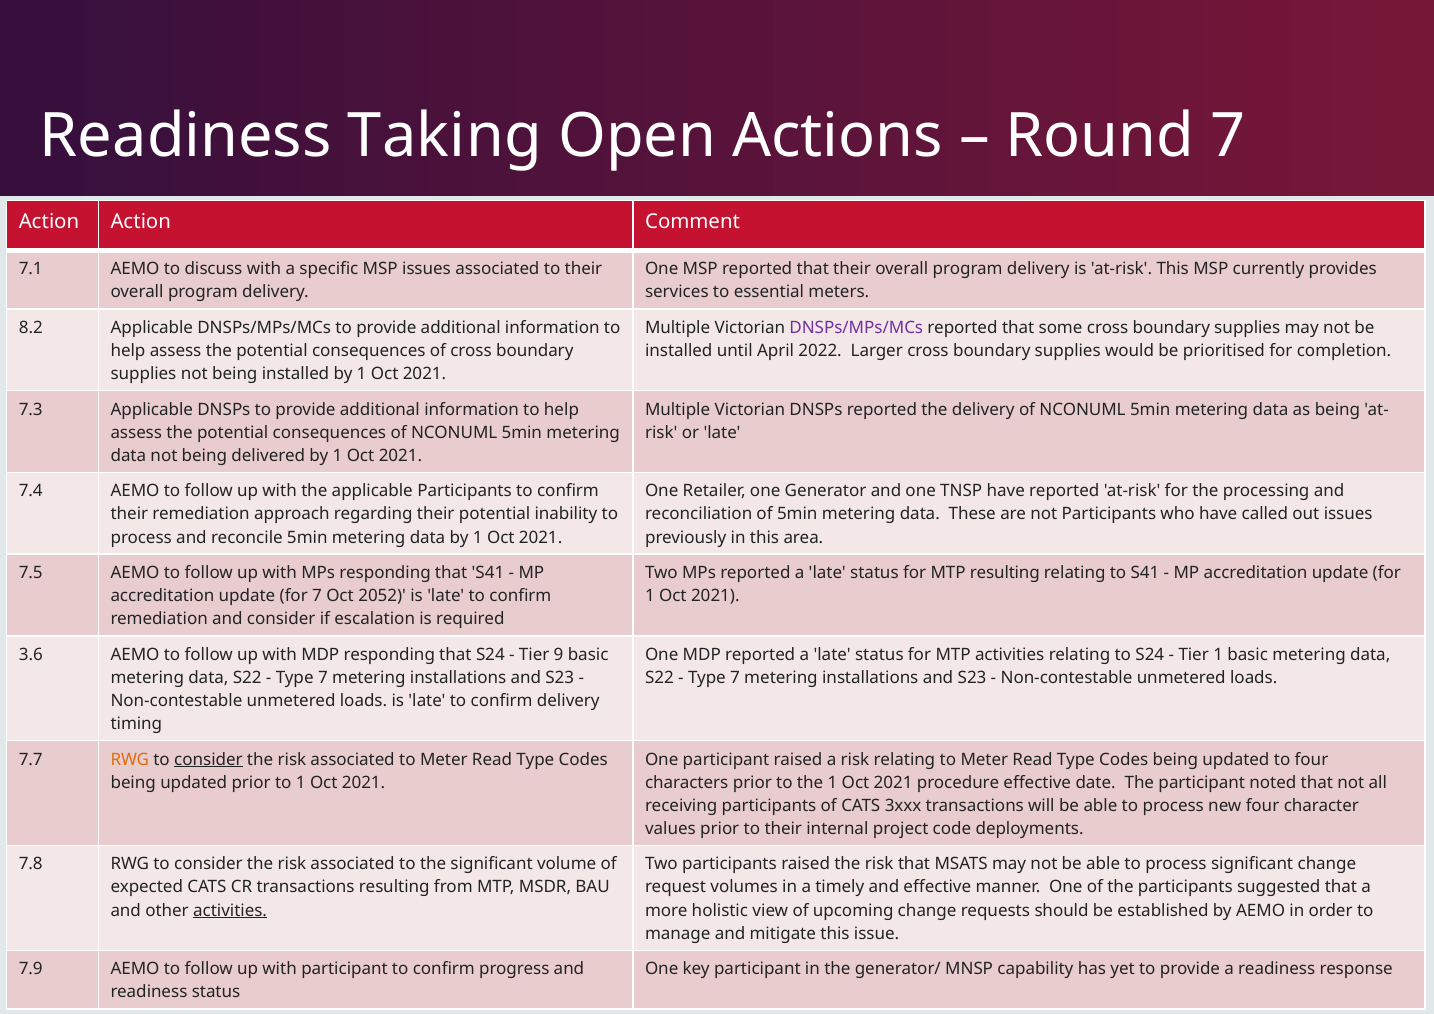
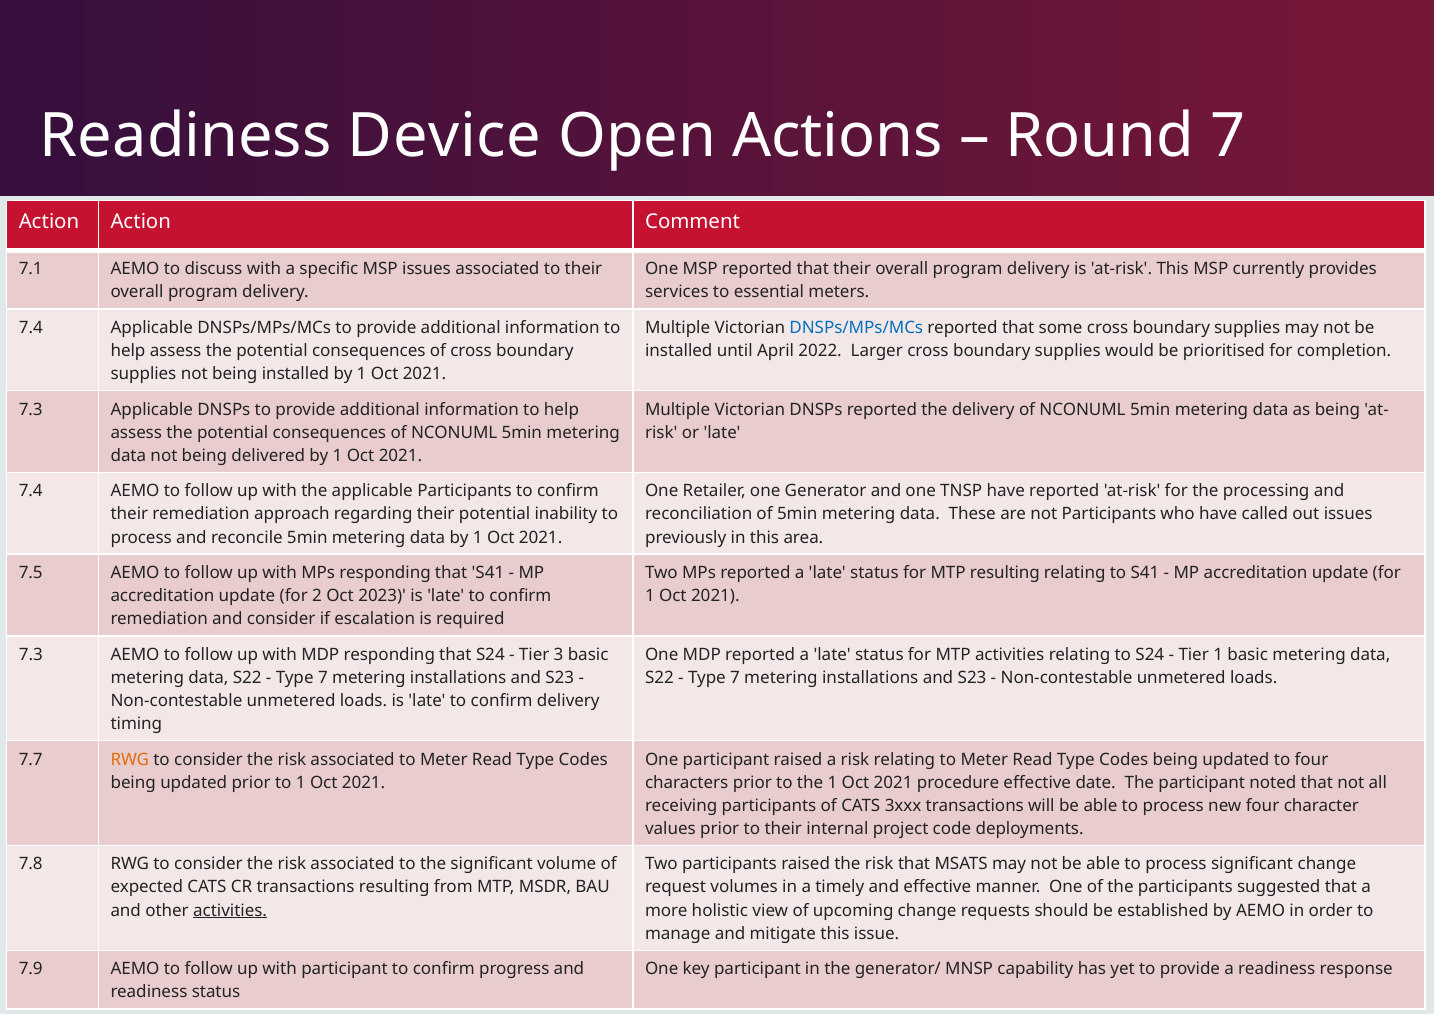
Taking: Taking -> Device
8.2 at (31, 328): 8.2 -> 7.4
DNSPs/MPs/MCs at (856, 328) colour: purple -> blue
for 7: 7 -> 2
2052: 2052 -> 2023
3.6 at (31, 655): 3.6 -> 7.3
9: 9 -> 3
consider at (208, 759) underline: present -> none
